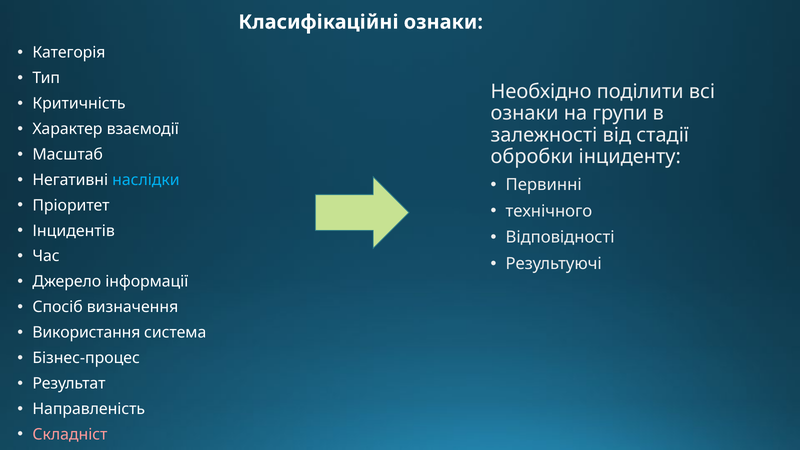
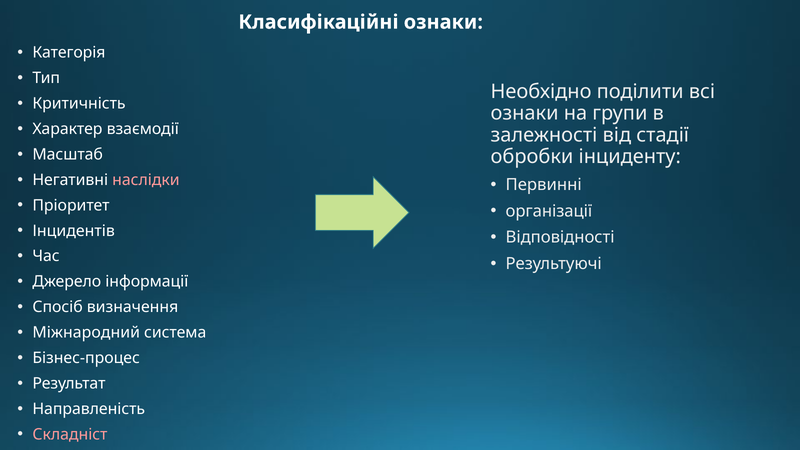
наслідки colour: light blue -> pink
технічного: технічного -> організації
Використання: Використання -> Міжнародний
